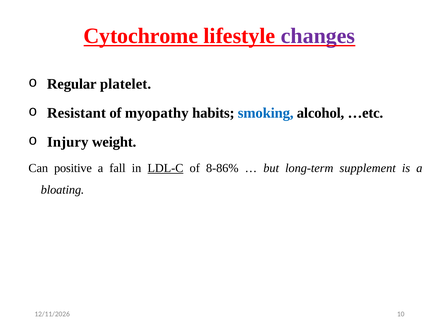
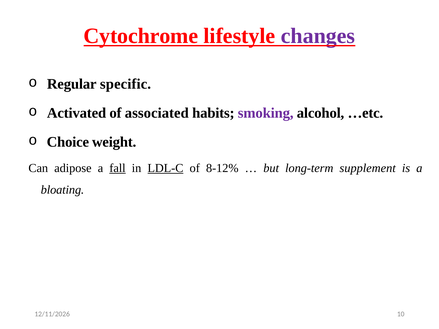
platelet: platelet -> specific
Resistant: Resistant -> Activated
myopathy: myopathy -> associated
smoking colour: blue -> purple
Injury: Injury -> Choice
positive: positive -> adipose
fall underline: none -> present
8-86%: 8-86% -> 8-12%
